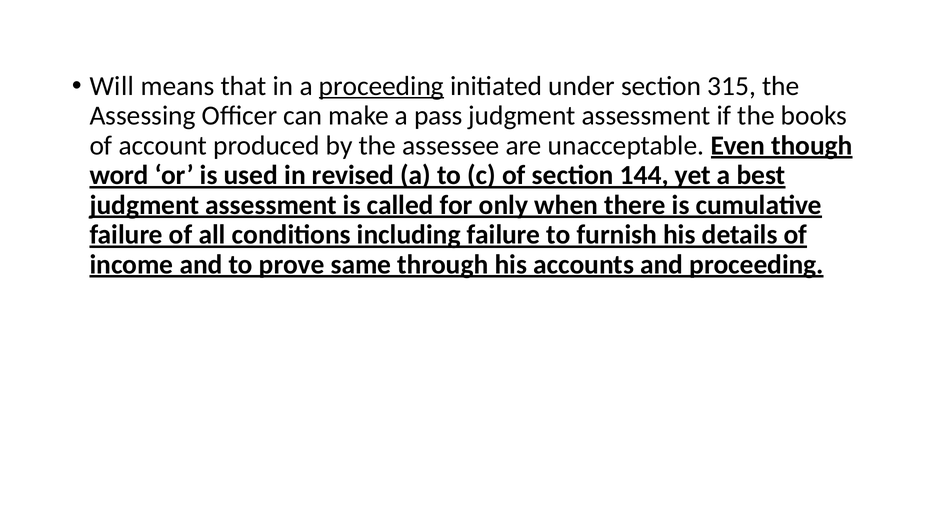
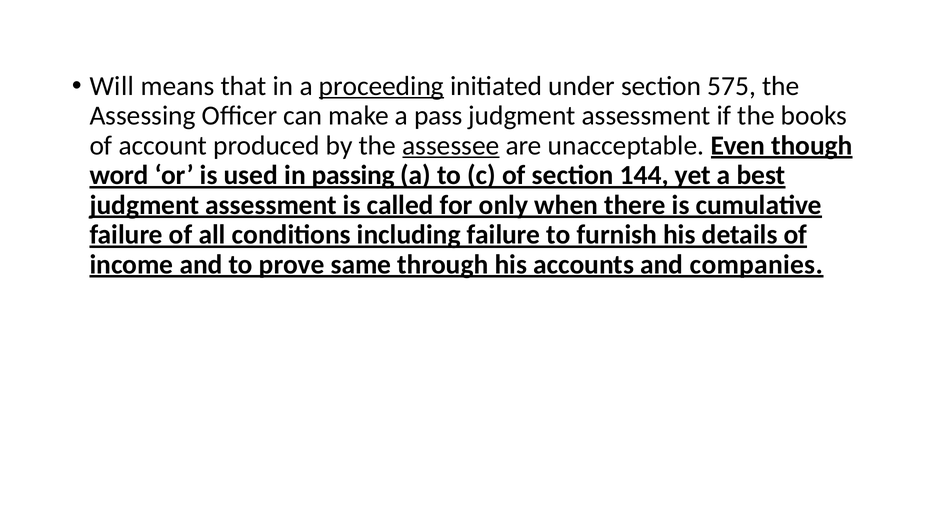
315: 315 -> 575
assessee underline: none -> present
revised: revised -> passing
and proceeding: proceeding -> companies
